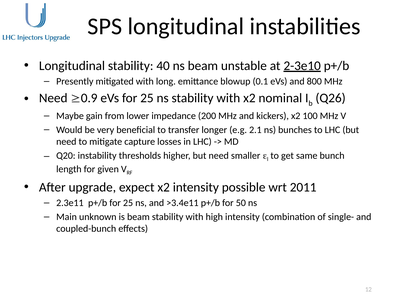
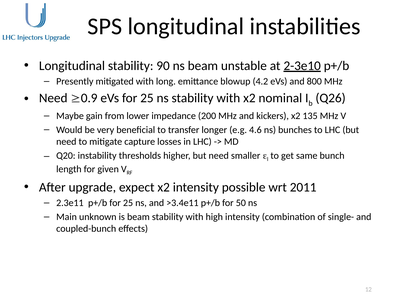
40: 40 -> 90
0.1: 0.1 -> 4.2
100: 100 -> 135
2.1: 2.1 -> 4.6
